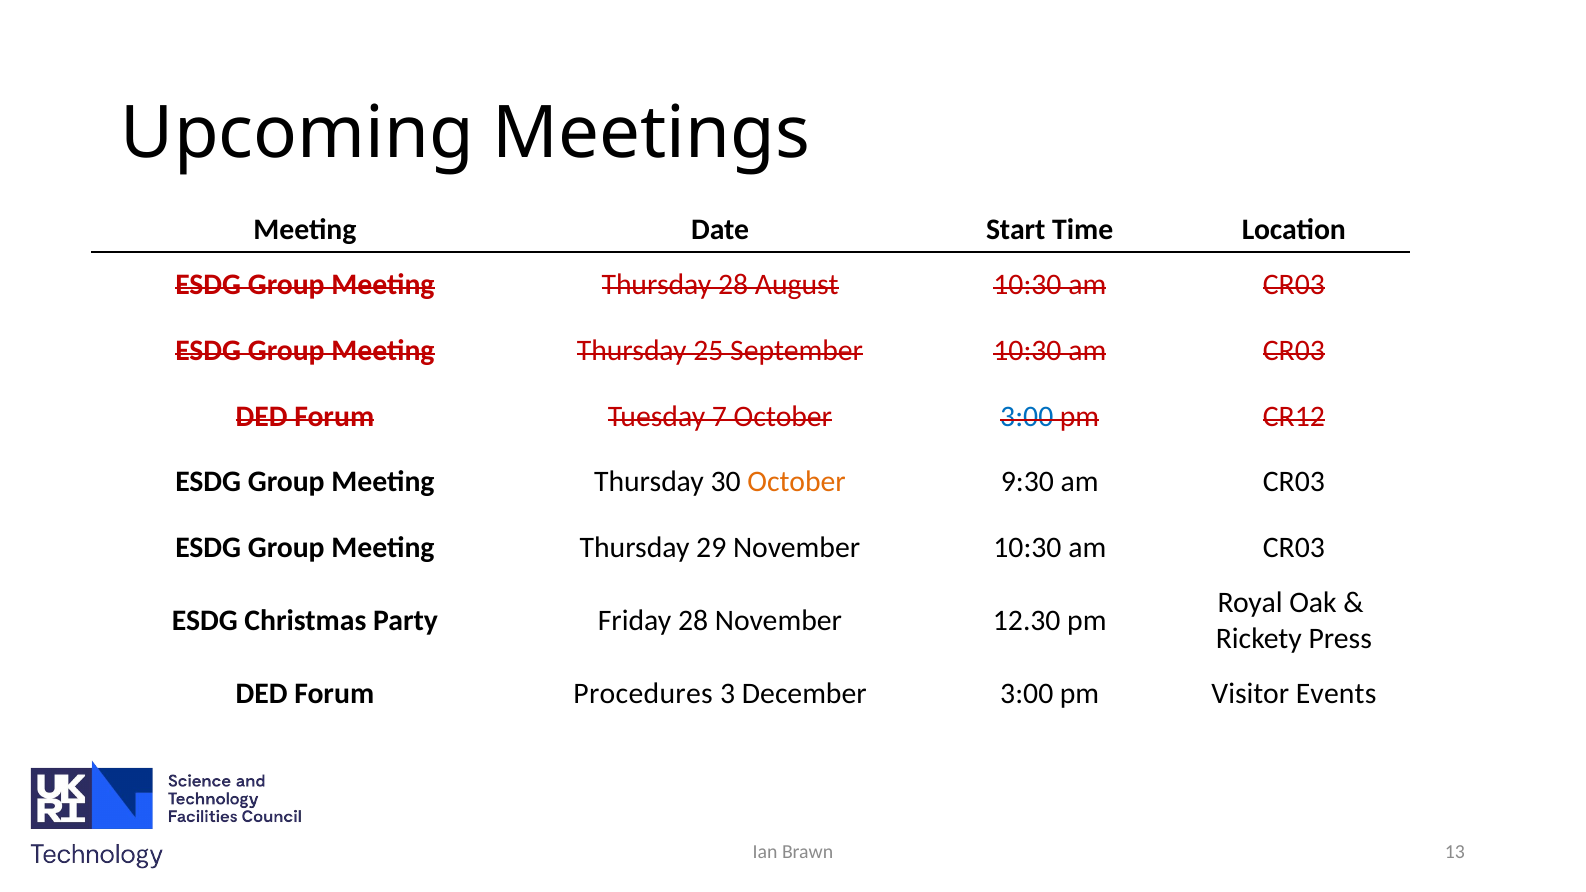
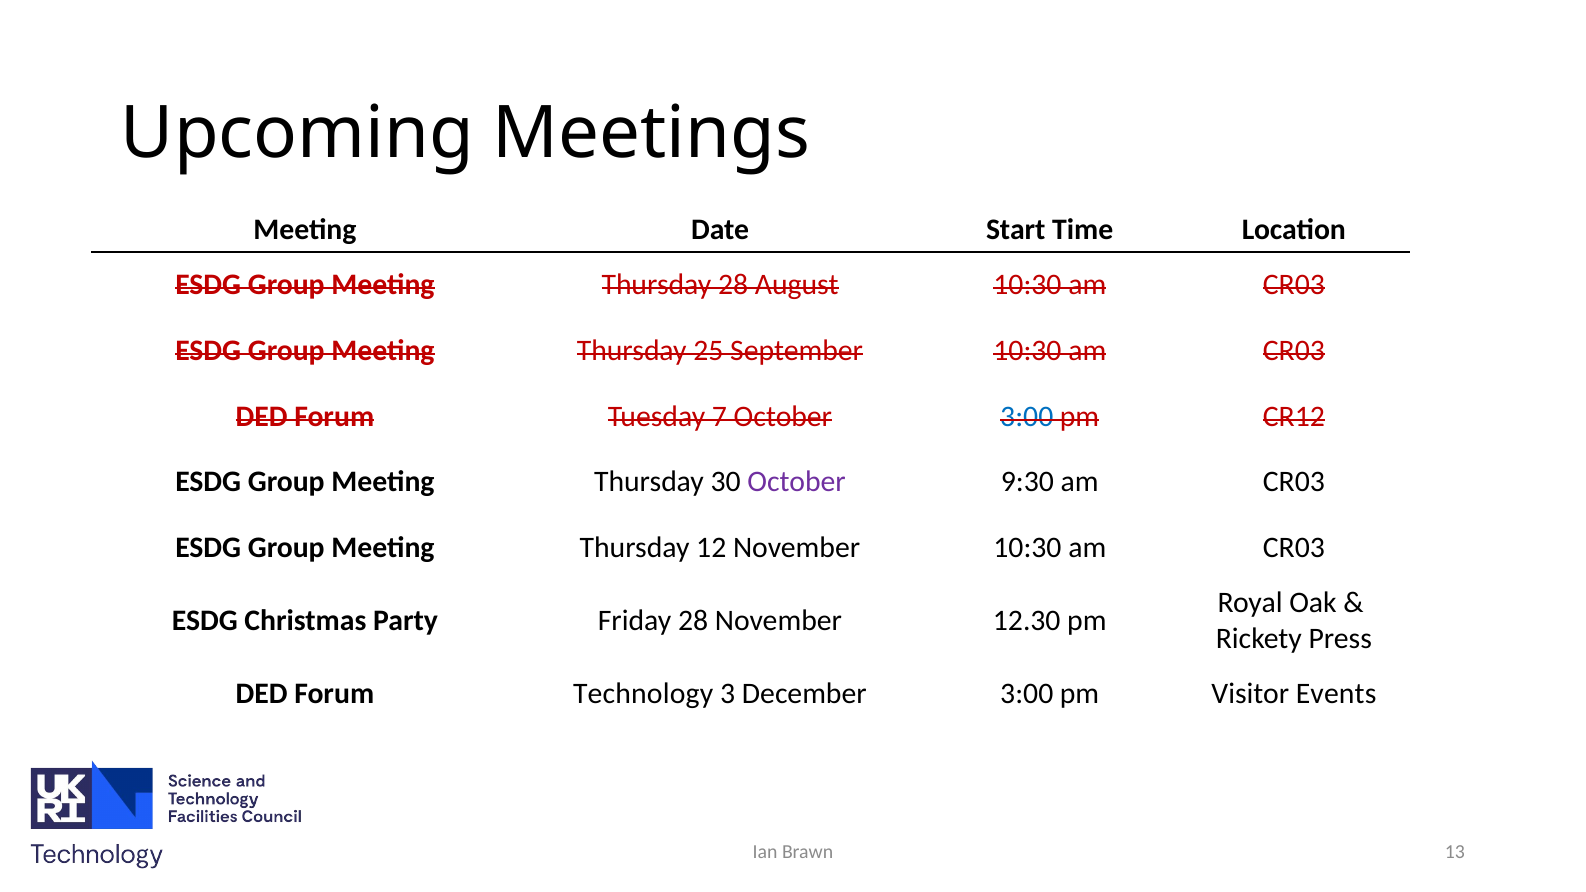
October at (797, 482) colour: orange -> purple
29: 29 -> 12
Procedures: Procedures -> Technology
